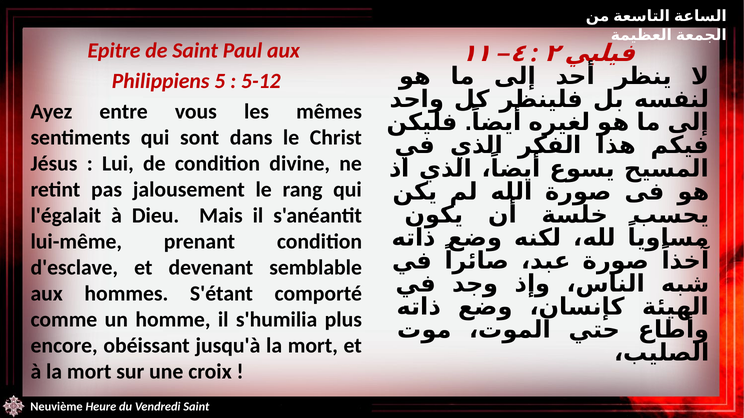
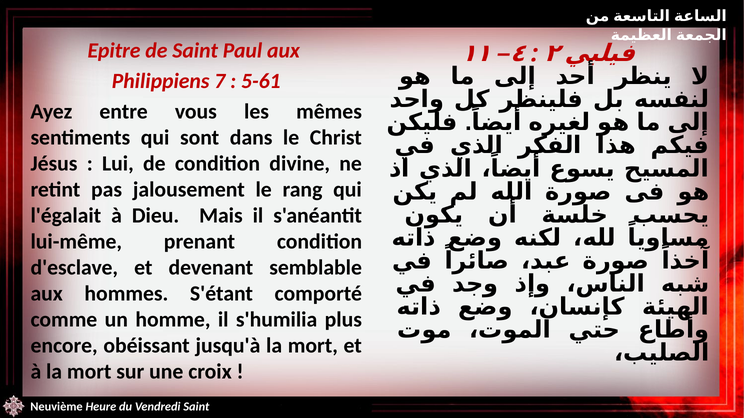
5: 5 -> 7
5-12: 5-12 -> 5-61
